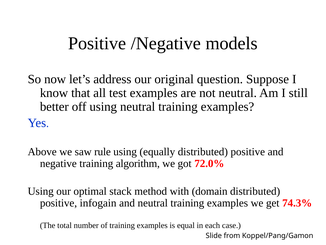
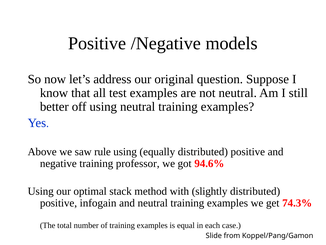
algorithm: algorithm -> professor
72.0%: 72.0% -> 94.6%
domain: domain -> slightly
